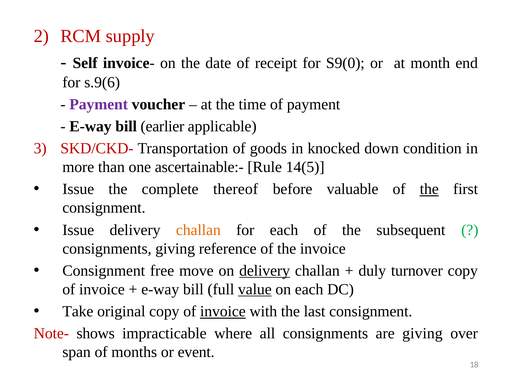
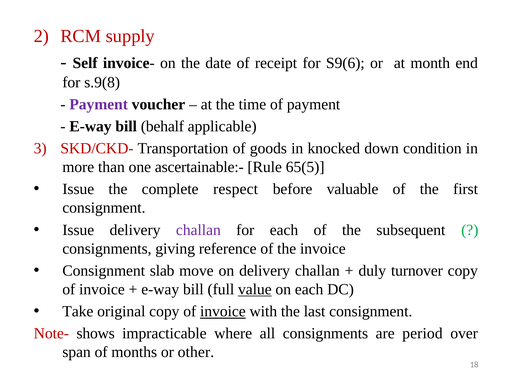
S9(0: S9(0 -> S9(6
s.9(6: s.9(6 -> s.9(8
earlier: earlier -> behalf
14(5: 14(5 -> 65(5
thereof: thereof -> respect
the at (429, 189) underline: present -> none
challan at (198, 230) colour: orange -> purple
free: free -> slab
delivery at (265, 270) underline: present -> none
are giving: giving -> period
event: event -> other
